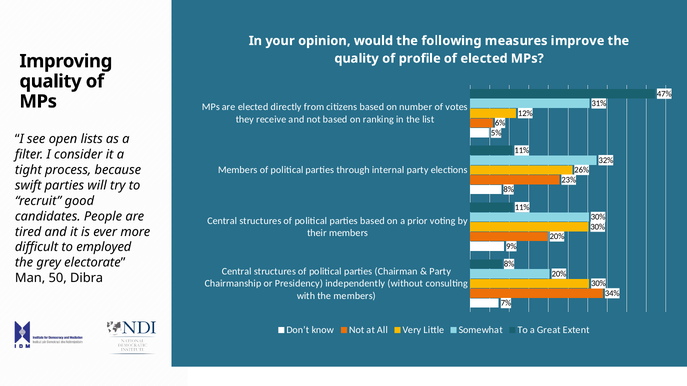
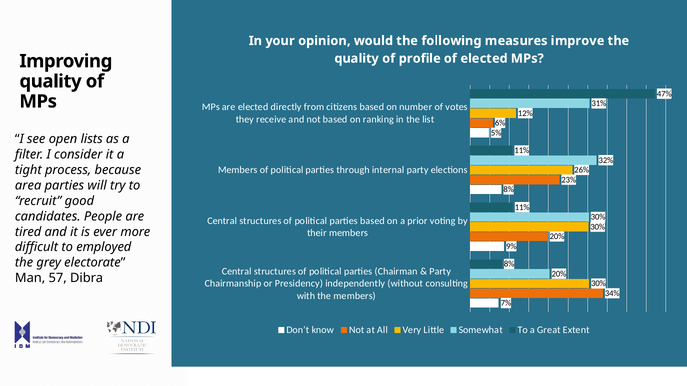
swift: swift -> area
50: 50 -> 57
